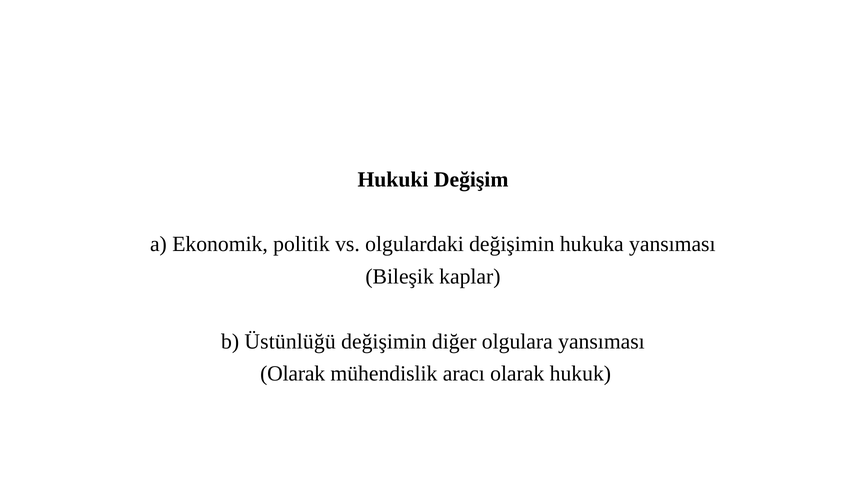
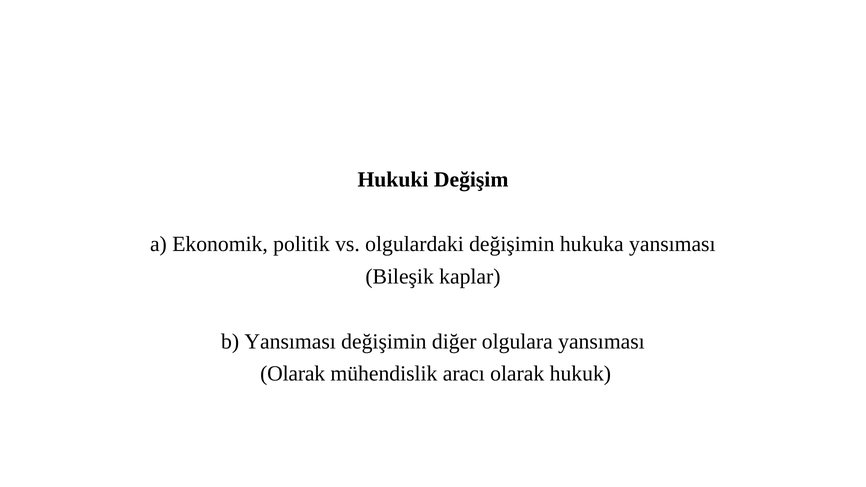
b Üstünlüğü: Üstünlüğü -> Yansıması
